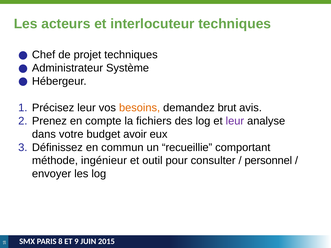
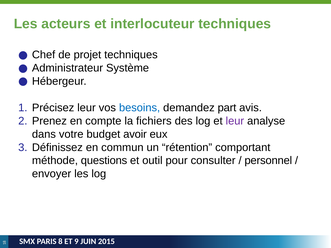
besoins colour: orange -> blue
brut: brut -> part
recueillie: recueillie -> rétention
ingénieur: ingénieur -> questions
